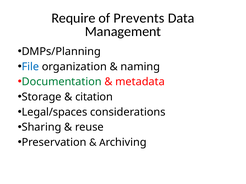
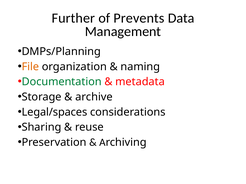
Require: Require -> Further
File colour: blue -> orange
citation: citation -> archive
